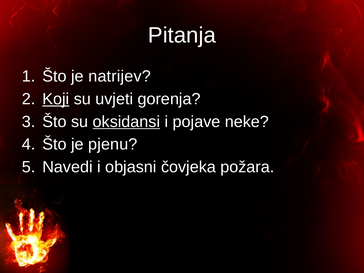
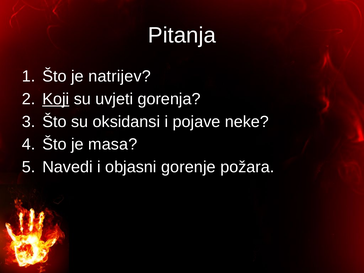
oksidansi underline: present -> none
pjenu: pjenu -> masa
čovjeka: čovjeka -> gorenje
